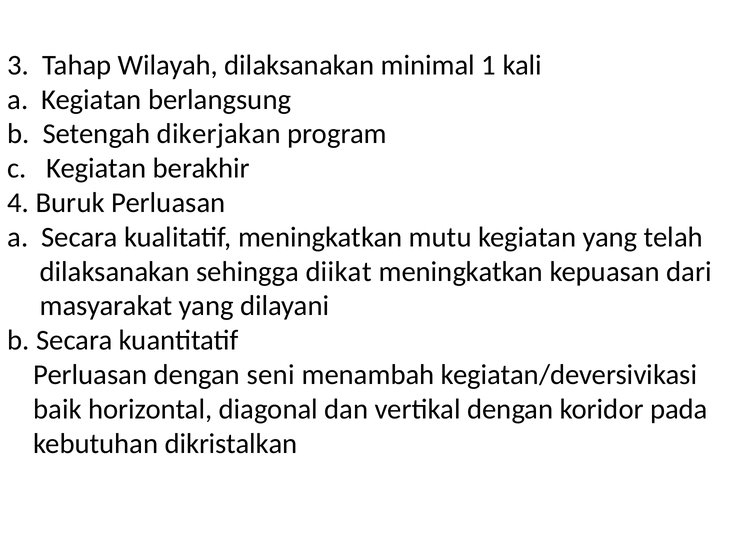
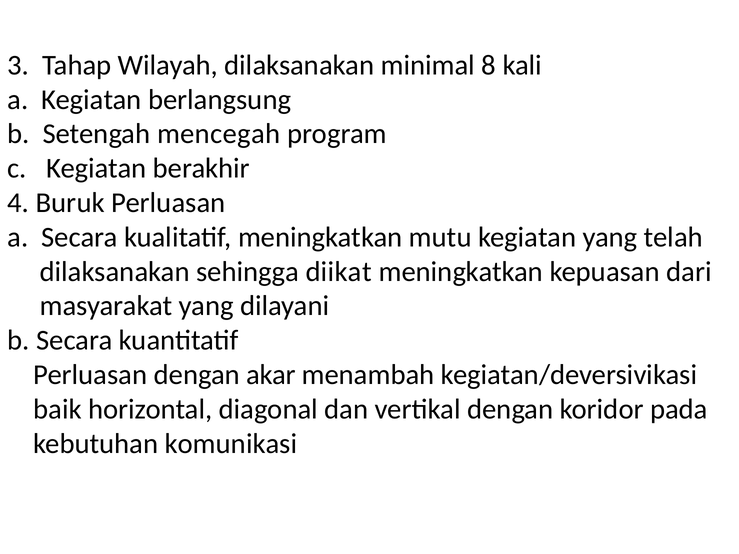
1: 1 -> 8
dikerjakan: dikerjakan -> mencegah
seni: seni -> akar
dikristalkan: dikristalkan -> komunikasi
